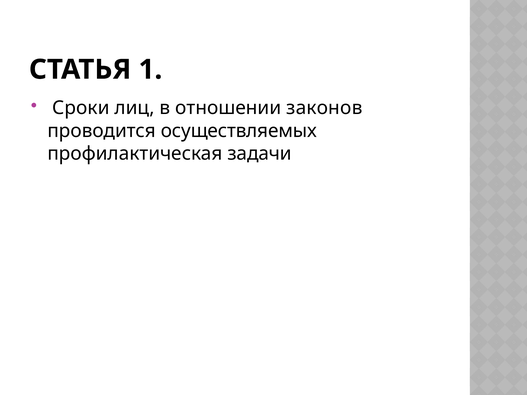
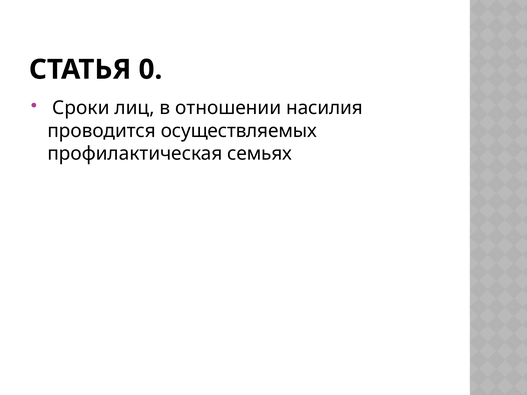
1: 1 -> 0
законов: законов -> насилия
задачи: задачи -> семьях
